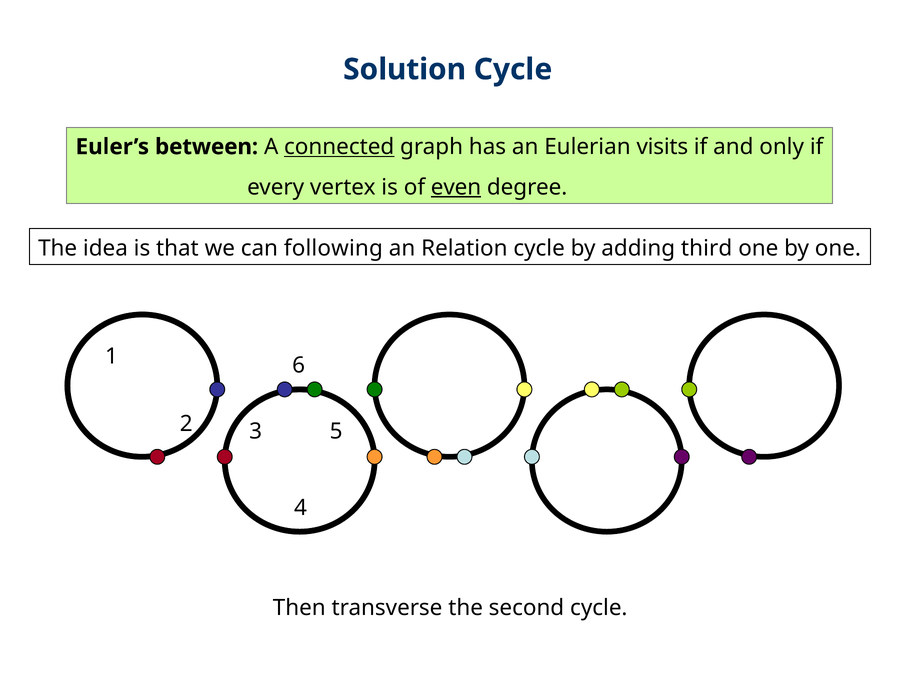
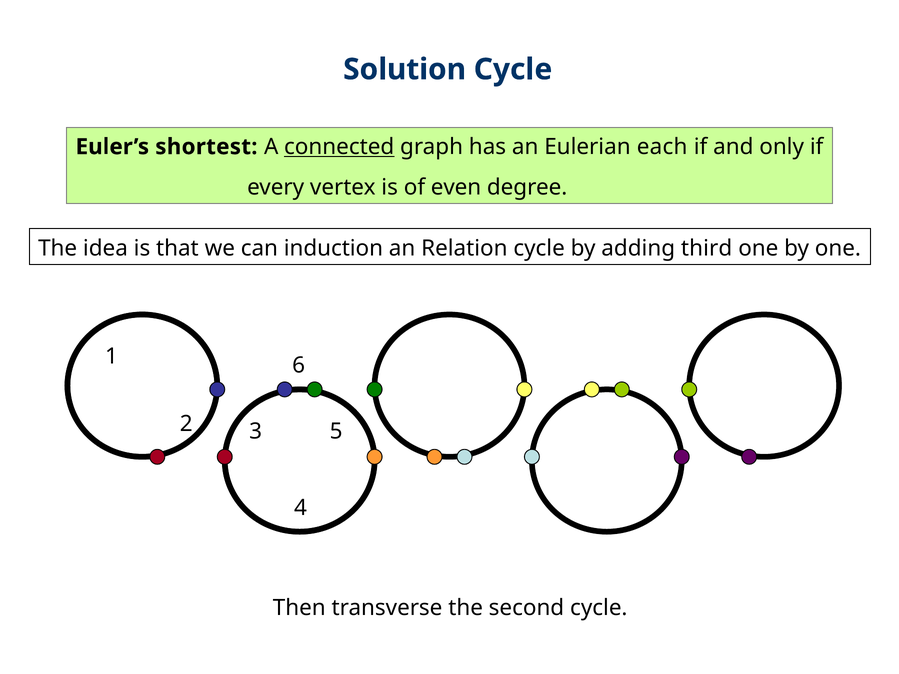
between: between -> shortest
visits: visits -> each
even underline: present -> none
following: following -> induction
